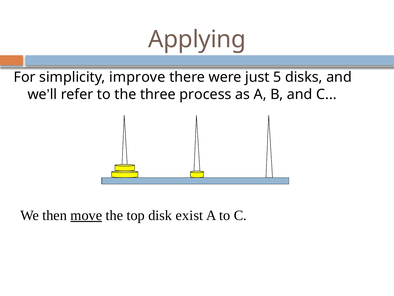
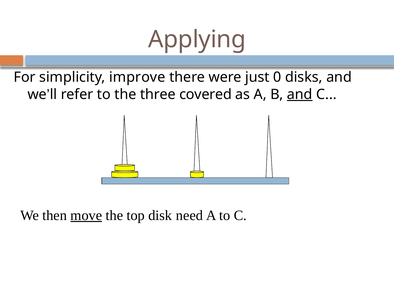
5: 5 -> 0
process: process -> covered
and at (300, 94) underline: none -> present
exist: exist -> need
